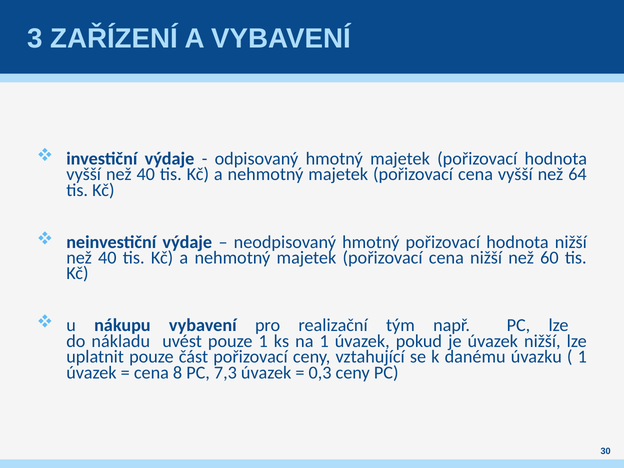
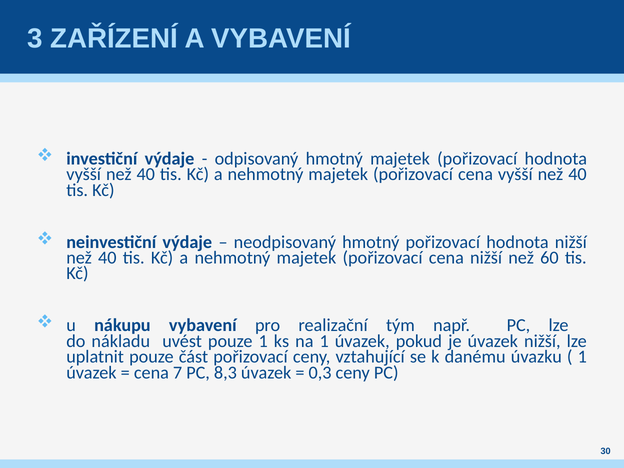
cena vyšší než 64: 64 -> 40
8: 8 -> 7
7,3: 7,3 -> 8,3
